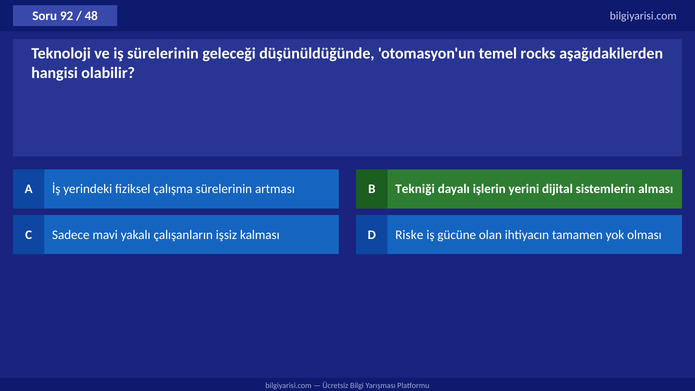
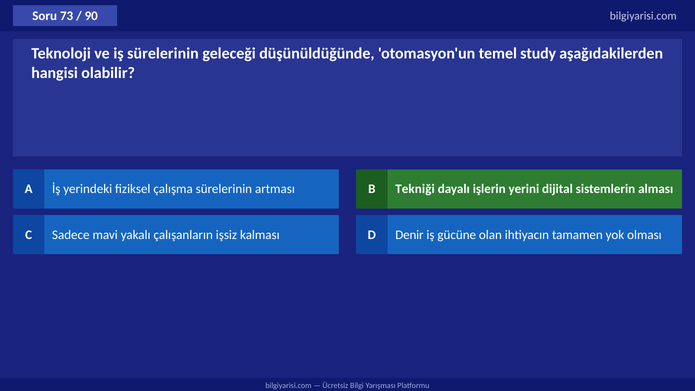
92: 92 -> 73
48: 48 -> 90
rocks: rocks -> study
Riske: Riske -> Denir
